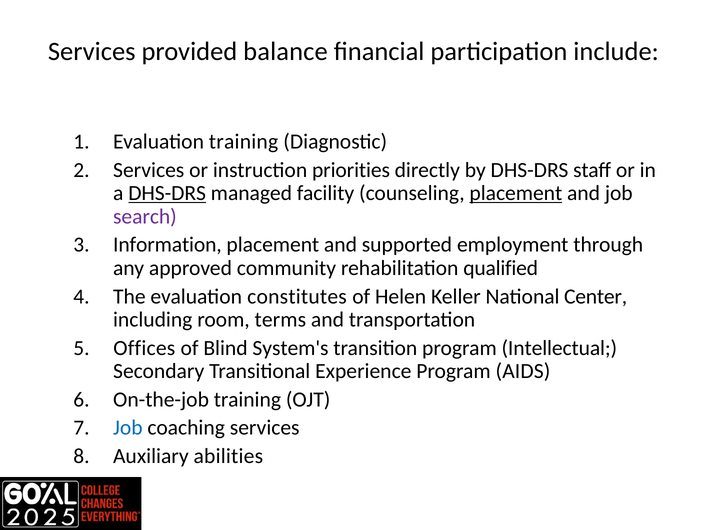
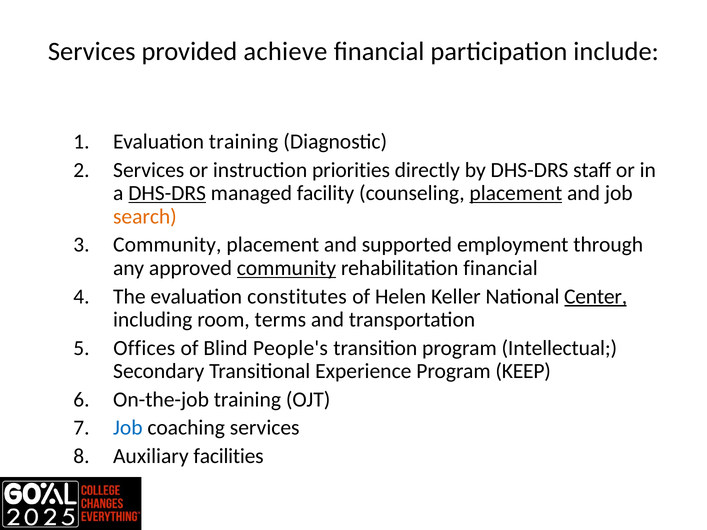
balance: balance -> achieve
search colour: purple -> orange
Information at (167, 245): Information -> Community
community at (286, 268) underline: none -> present
rehabilitation qualified: qualified -> financial
Center underline: none -> present
System's: System's -> People's
AIDS: AIDS -> KEEP
abilities: abilities -> facilities
